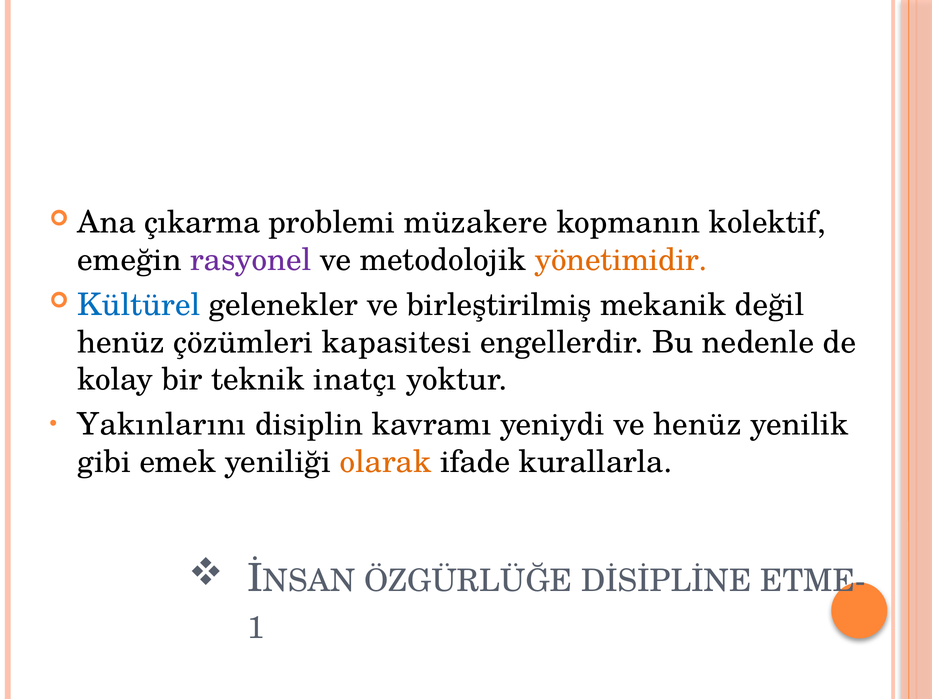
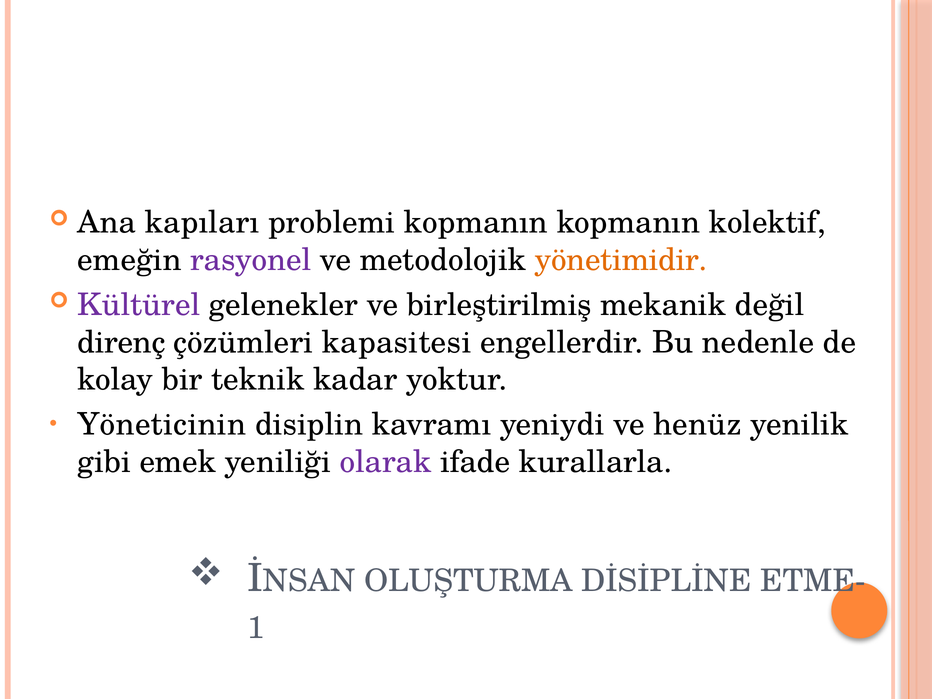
çıkarma: çıkarma -> kapıları
problemi müzakere: müzakere -> kopmanın
Kültürel colour: blue -> purple
henüz at (121, 342): henüz -> direnç
inatçı: inatçı -> kadar
Yakınlarını: Yakınlarını -> Yöneticinin
olarak colour: orange -> purple
ÖZGÜRLÜĞE: ÖZGÜRLÜĞE -> OLUŞTURMA
